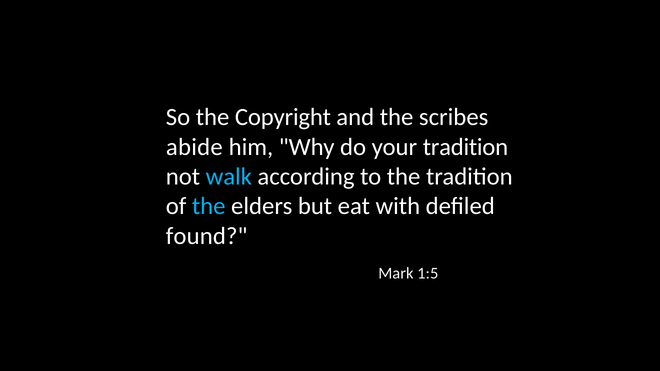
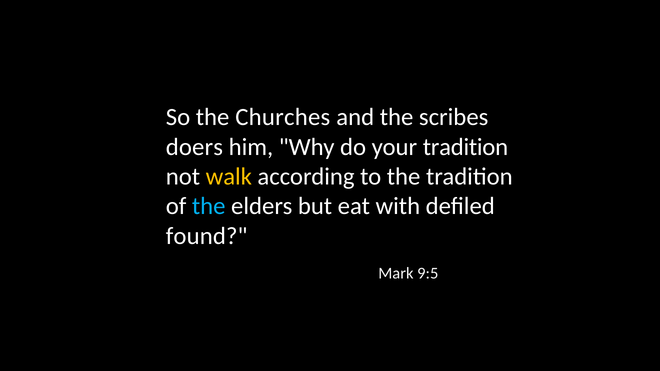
Copyright: Copyright -> Churches
abide: abide -> doers
walk colour: light blue -> yellow
1:5: 1:5 -> 9:5
